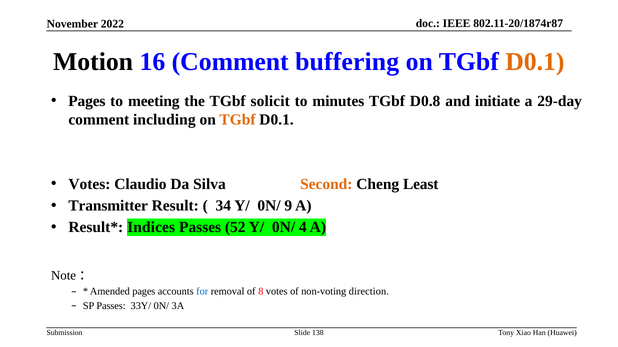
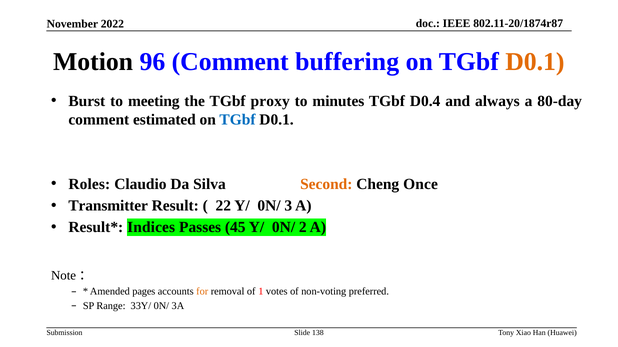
16: 16 -> 96
Pages at (87, 101): Pages -> Burst
solicit: solicit -> proxy
D0.8: D0.8 -> D0.4
initiate: initiate -> always
29-day: 29-day -> 80-day
including: including -> estimated
TGbf at (238, 120) colour: orange -> blue
Votes at (89, 185): Votes -> Roles
Least: Least -> Once
34: 34 -> 22
9: 9 -> 3
52: 52 -> 45
4: 4 -> 2
for colour: blue -> orange
8: 8 -> 1
direction: direction -> preferred
SP Passes: Passes -> Range
